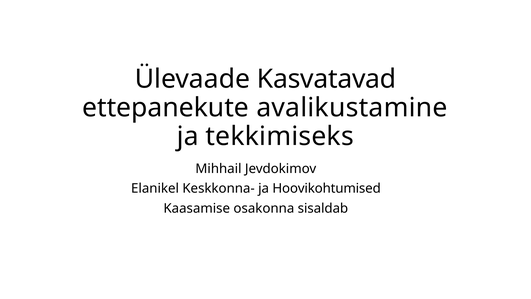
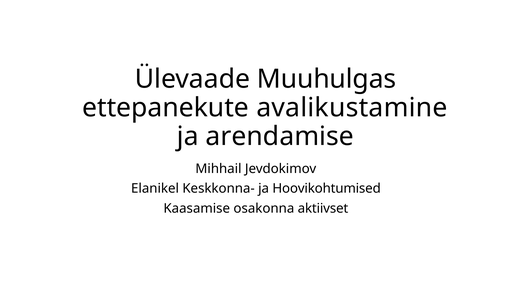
Kasvatavad: Kasvatavad -> Muuhulgas
tekkimiseks: tekkimiseks -> arendamise
sisaldab: sisaldab -> aktiivset
